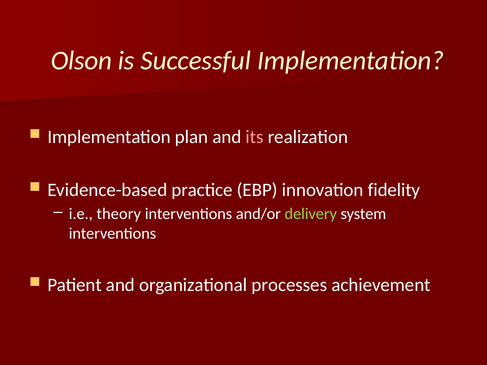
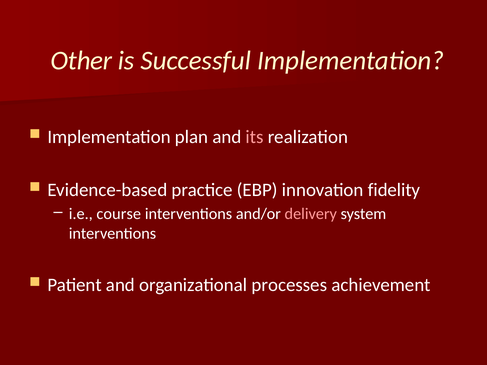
Olson: Olson -> Other
theory: theory -> course
delivery colour: light green -> pink
